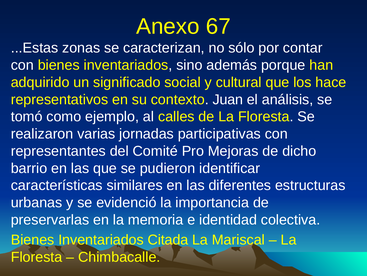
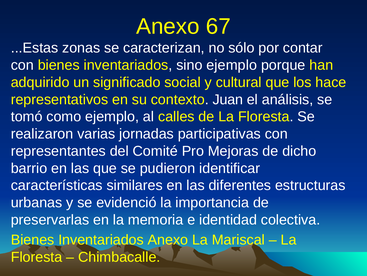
sino además: además -> ejemplo
Inventariados Citada: Citada -> Anexo
